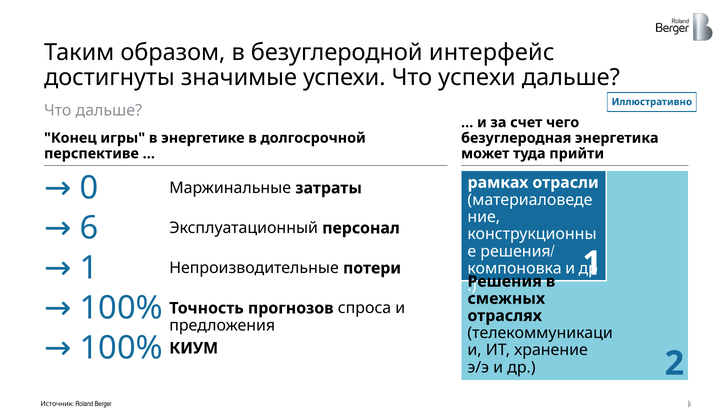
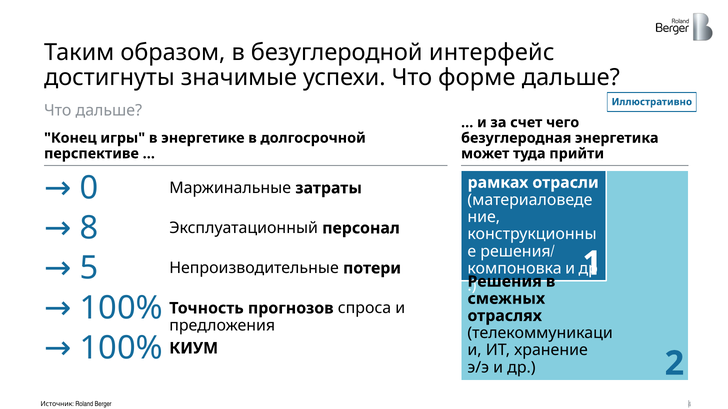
Что успехи: успехи -> форме
6: 6 -> 8
1 at (89, 268): 1 -> 5
